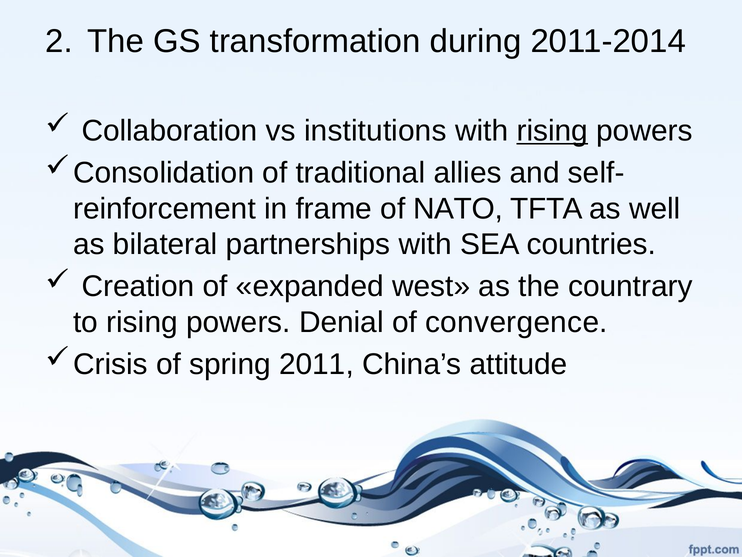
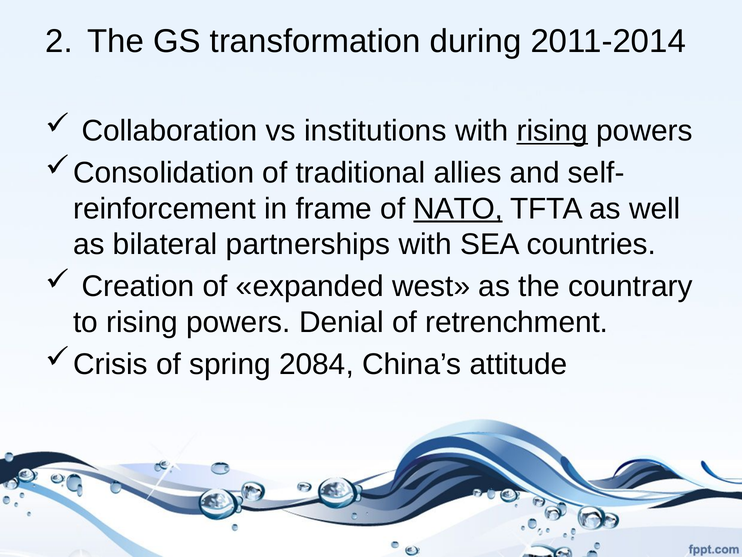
NATO underline: none -> present
convergence: convergence -> retrenchment
2011: 2011 -> 2084
